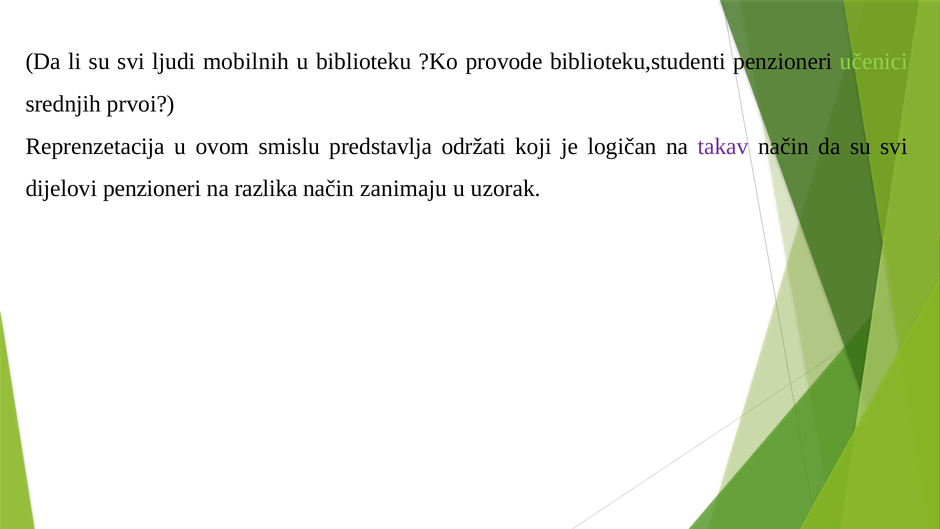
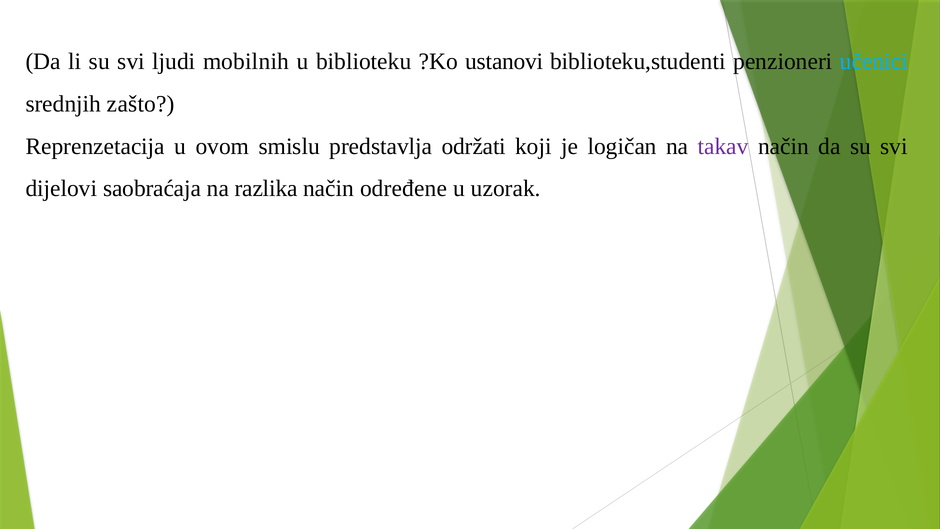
provode: provode -> ustanovi
učenici colour: light green -> light blue
prvoi: prvoi -> zašto
dijelovi penzioneri: penzioneri -> saobraćaja
zanimaju: zanimaju -> određene
